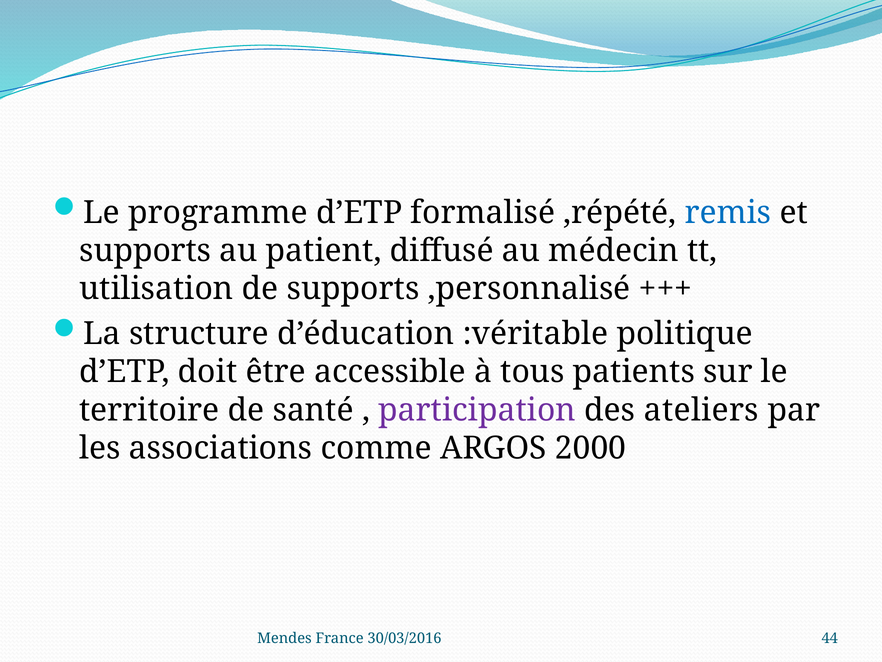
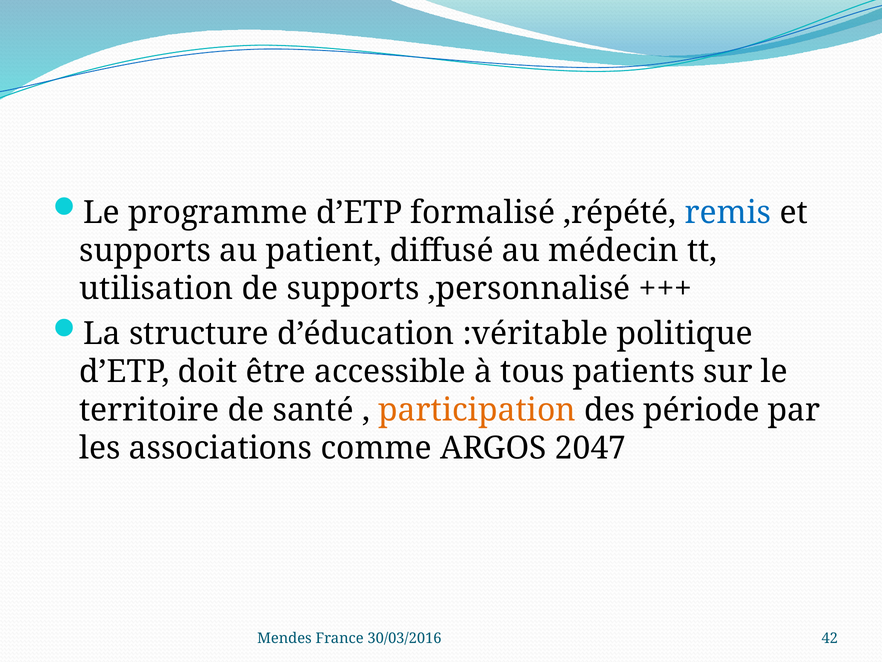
participation colour: purple -> orange
ateliers: ateliers -> période
2000: 2000 -> 2047
44: 44 -> 42
